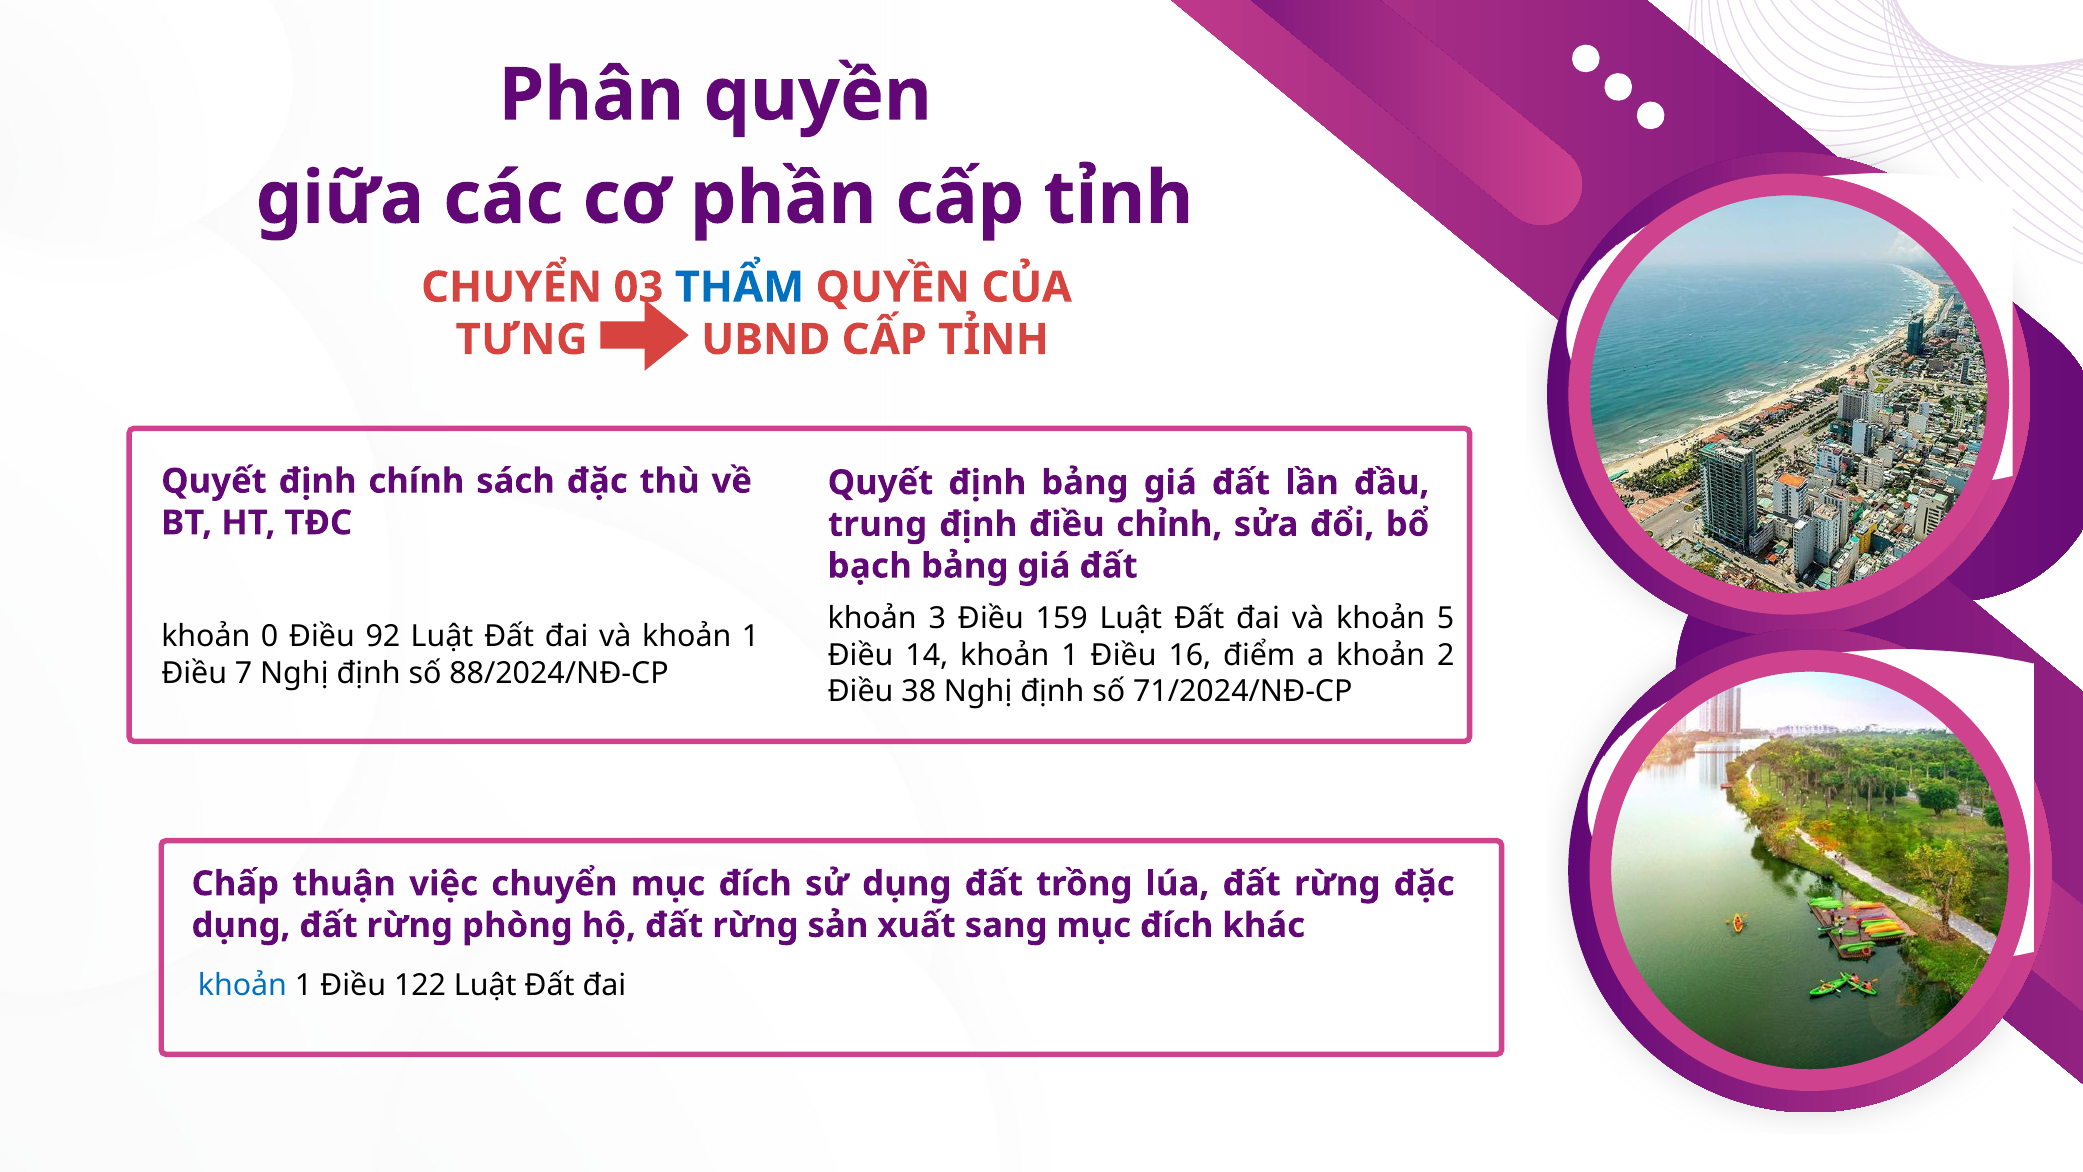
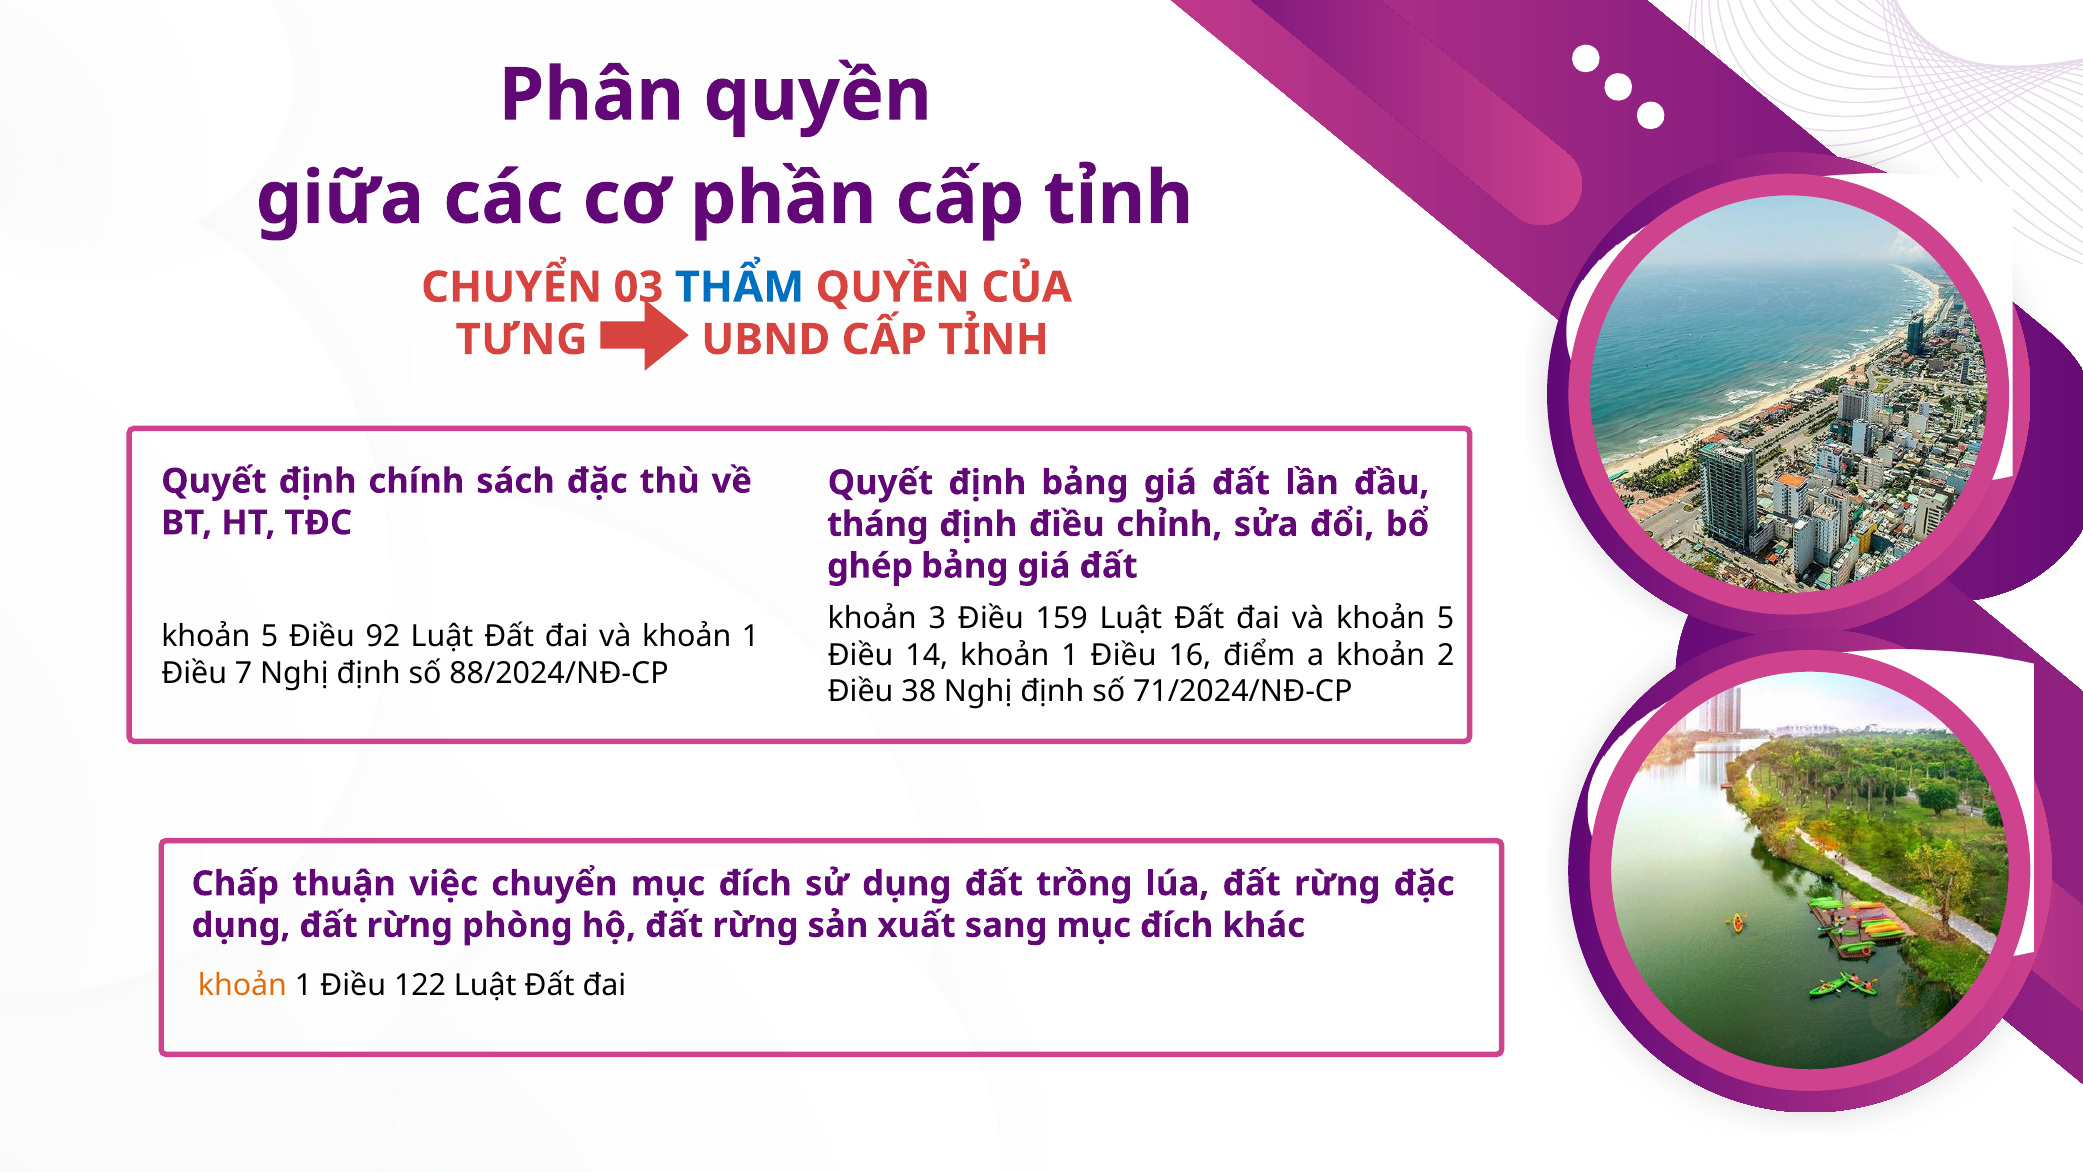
trung: trung -> tháng
bạch: bạch -> ghép
0 at (270, 637): 0 -> 5
khoản at (242, 986) colour: blue -> orange
